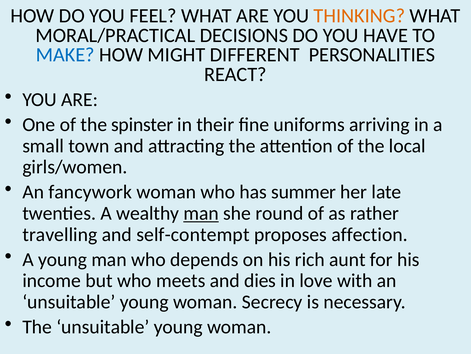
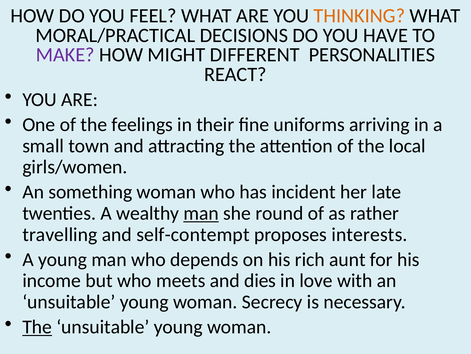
MAKE colour: blue -> purple
spinster: spinster -> feelings
fancywork: fancywork -> something
summer: summer -> incident
affection: affection -> interests
The at (37, 326) underline: none -> present
